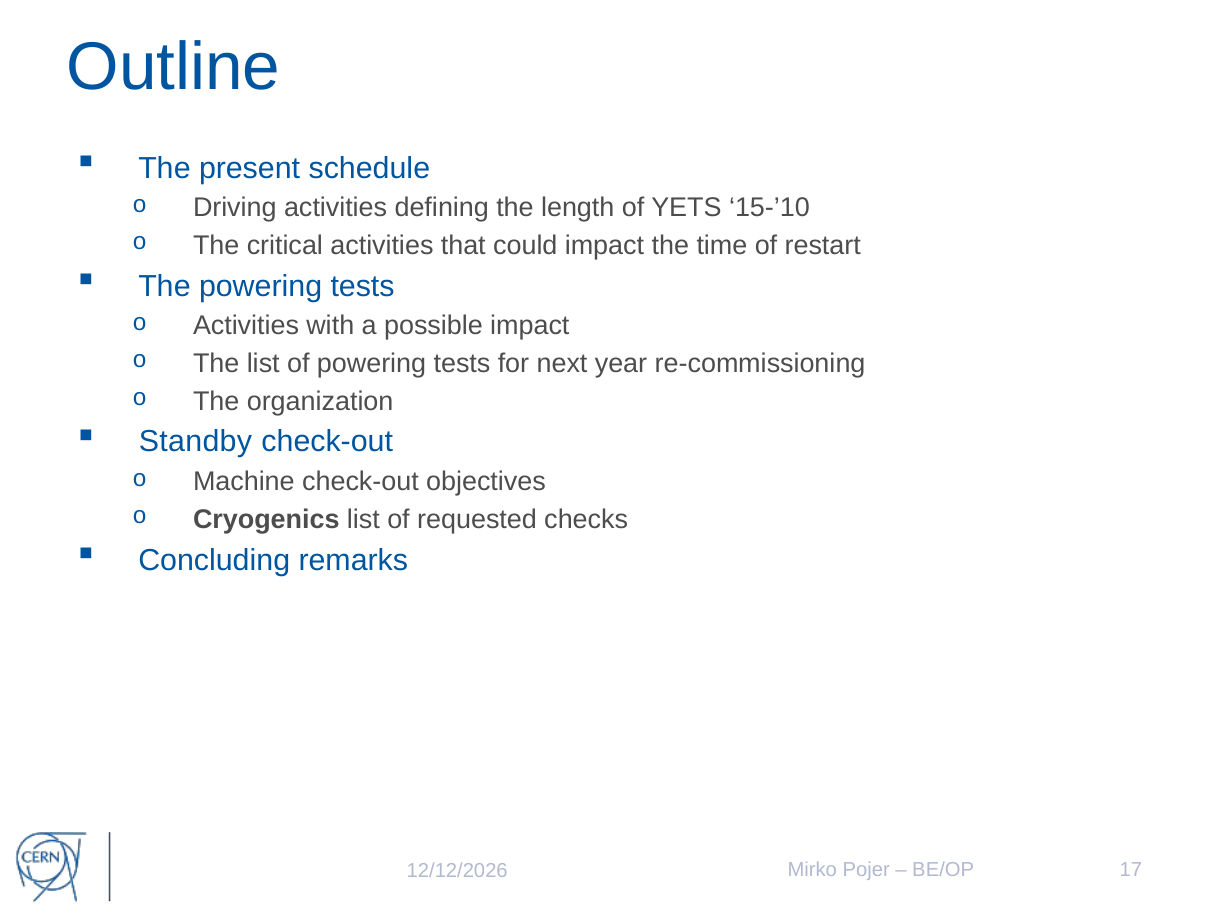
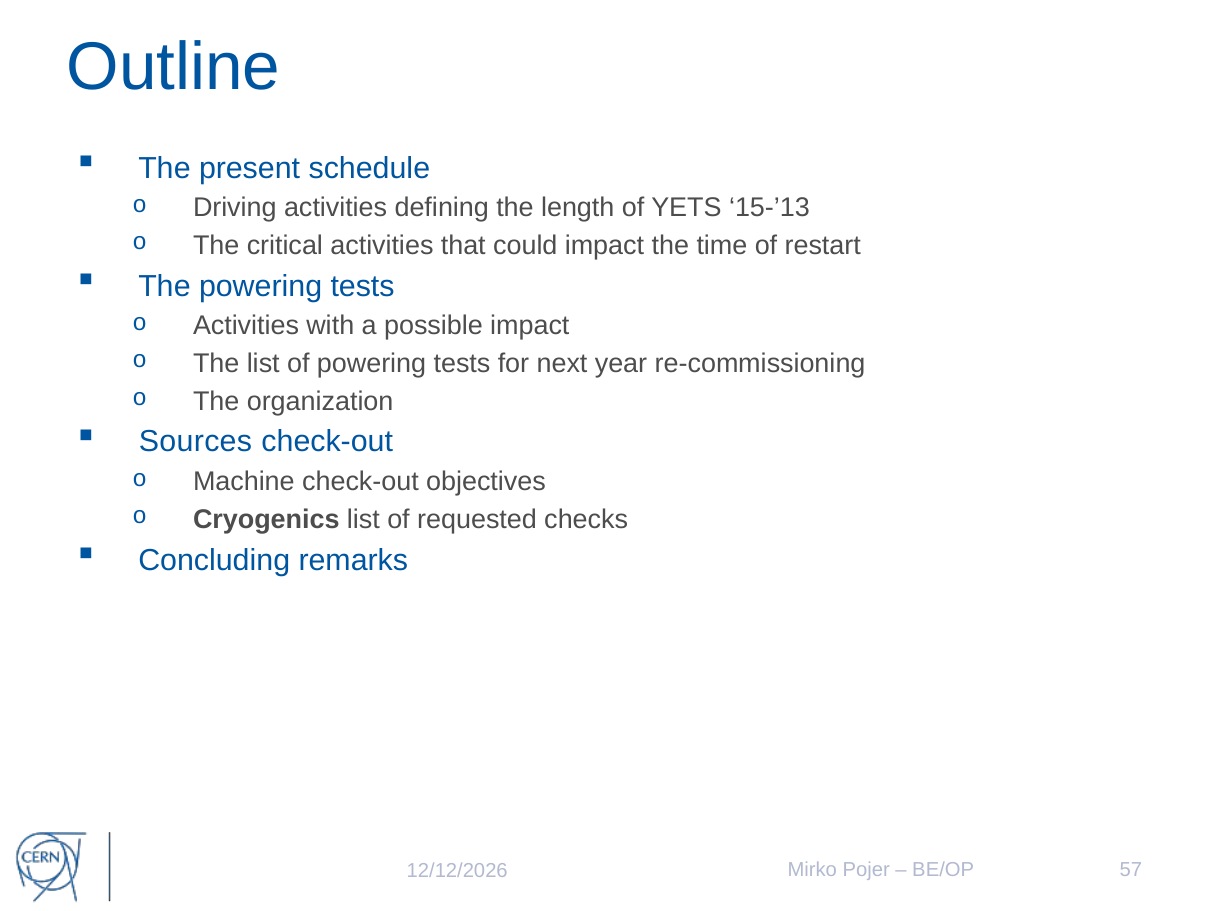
15-’10: 15-’10 -> 15-’13
Standby: Standby -> Sources
17: 17 -> 57
